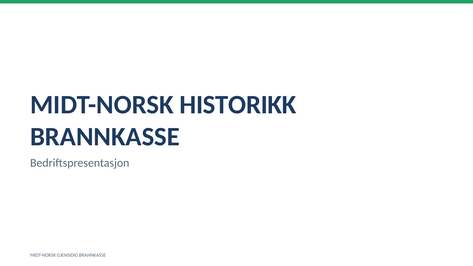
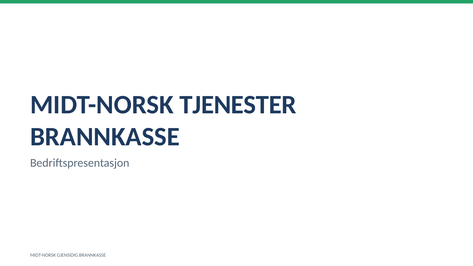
HISTORIKK: HISTORIKK -> TJENESTER
